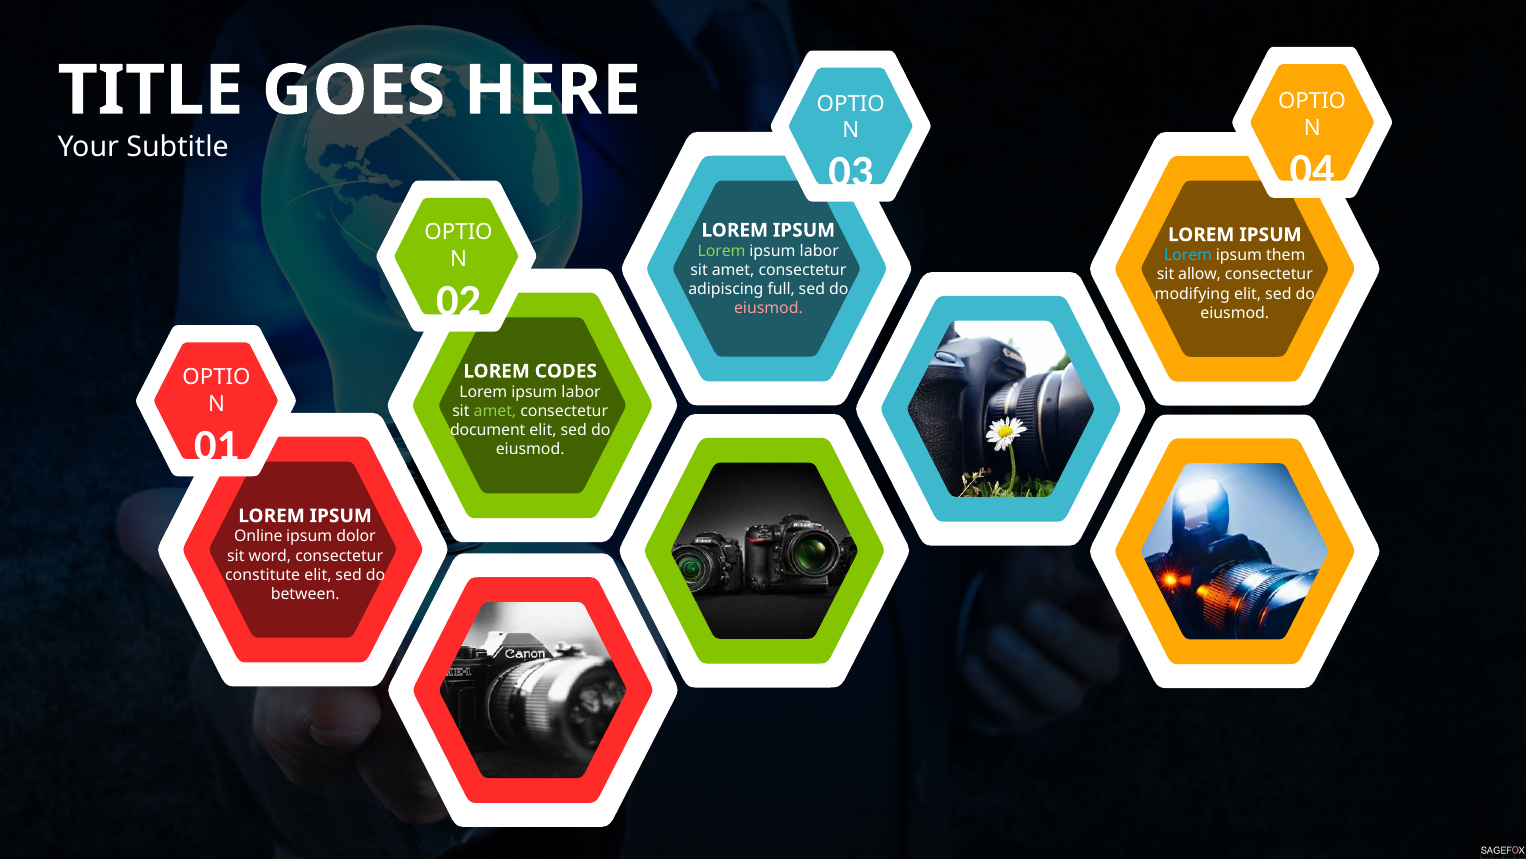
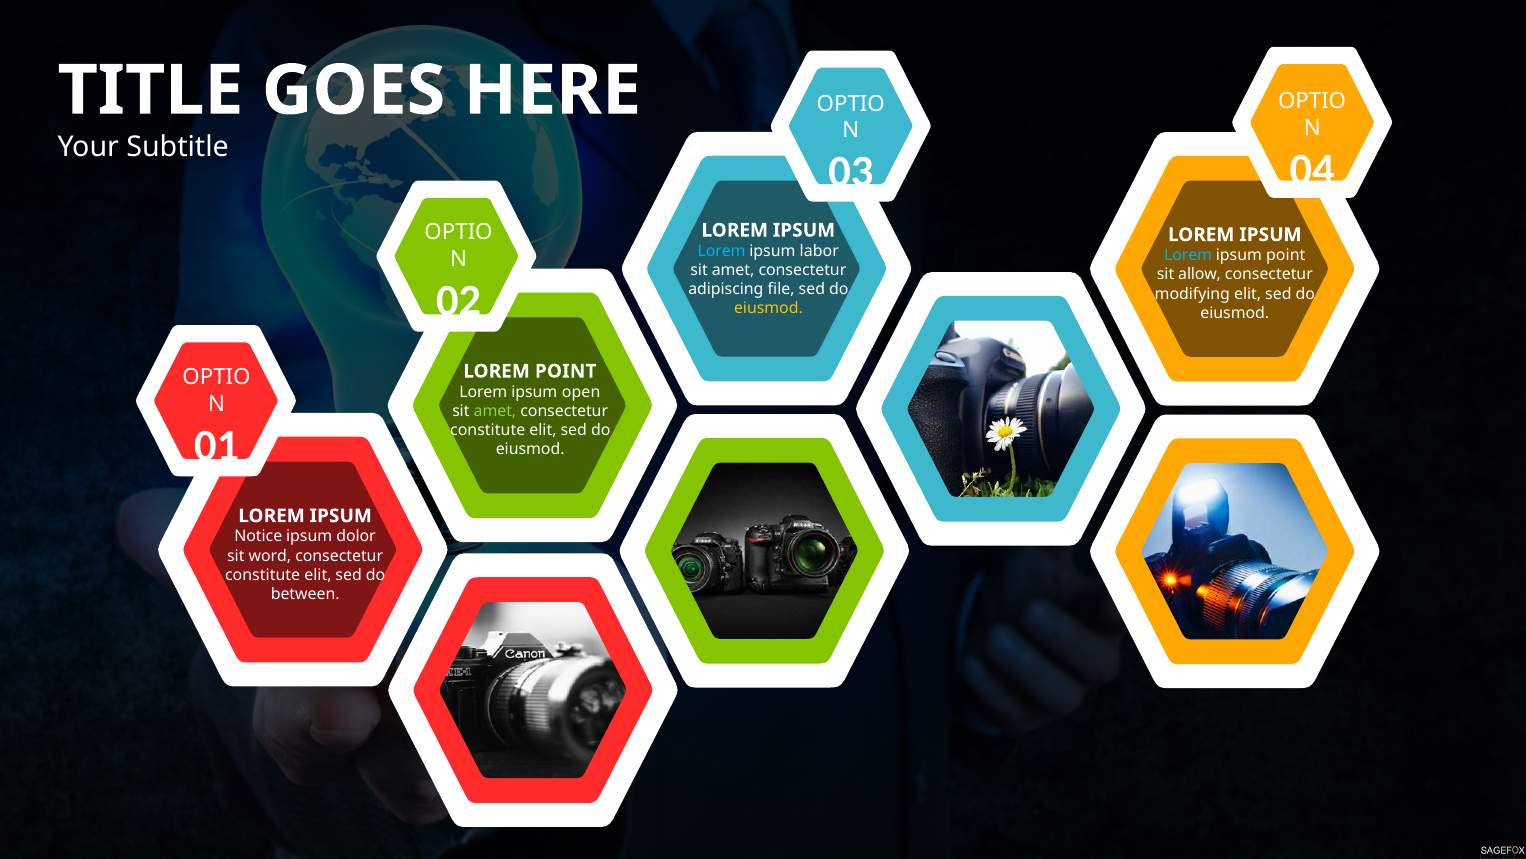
Lorem at (722, 251) colour: light green -> light blue
ipsum them: them -> point
full: full -> file
eiusmod at (768, 308) colour: pink -> yellow
LOREM CODES: CODES -> POINT
labor at (581, 392): labor -> open
document at (488, 430): document -> constitute
Online: Online -> Notice
